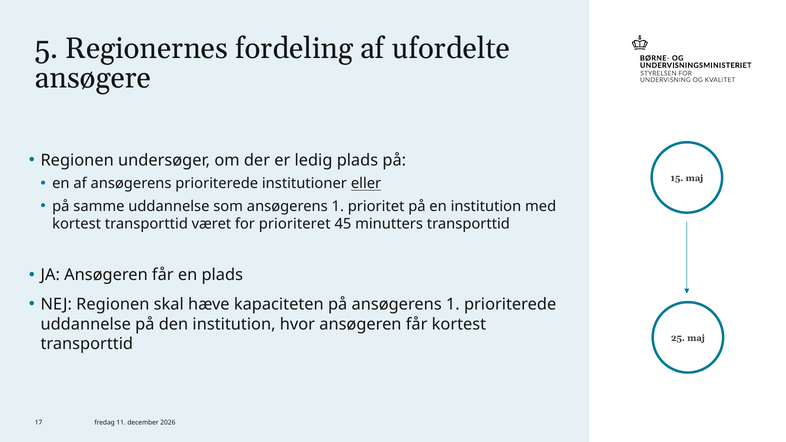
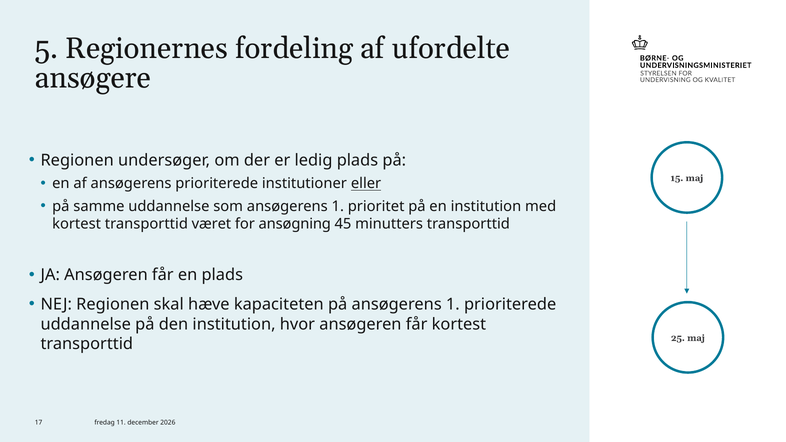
prioriteret: prioriteret -> ansøgning
